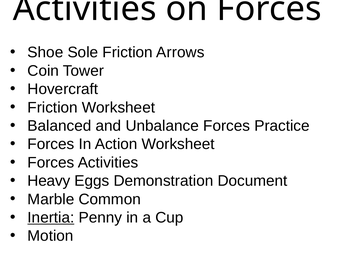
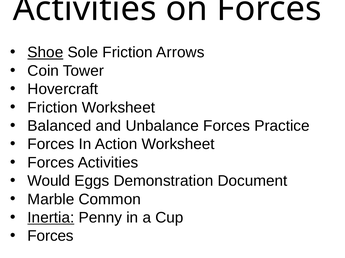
Shoe underline: none -> present
Heavy: Heavy -> Would
Motion at (50, 237): Motion -> Forces
